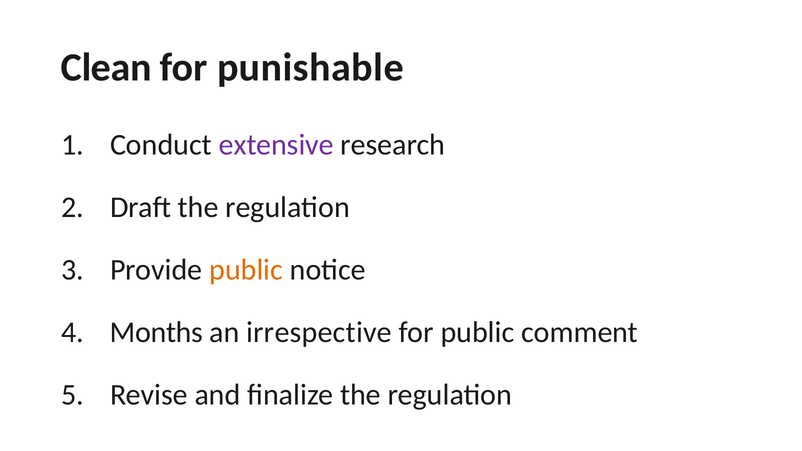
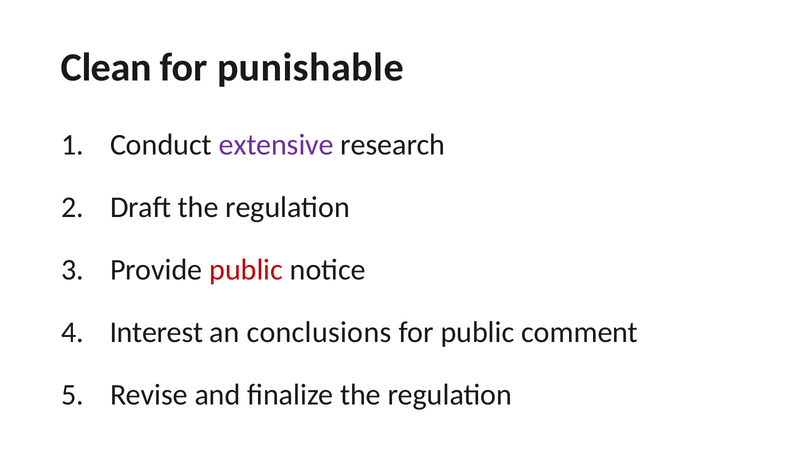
public at (246, 270) colour: orange -> red
Months: Months -> Interest
irrespective: irrespective -> conclusions
